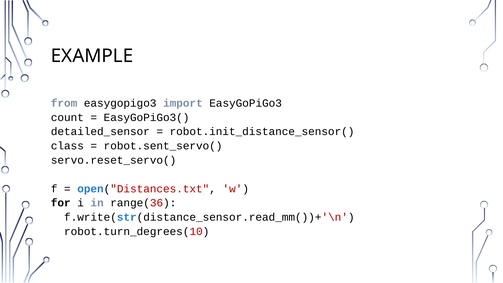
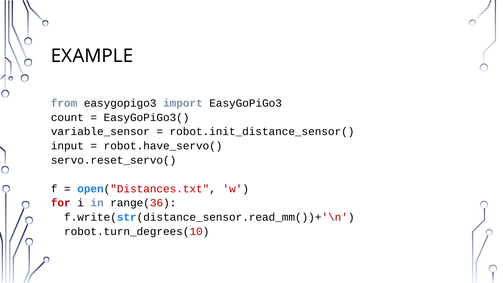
detailed_sensor: detailed_sensor -> variable_sensor
class: class -> input
robot.sent_servo(: robot.sent_servo( -> robot.have_servo(
for colour: black -> red
